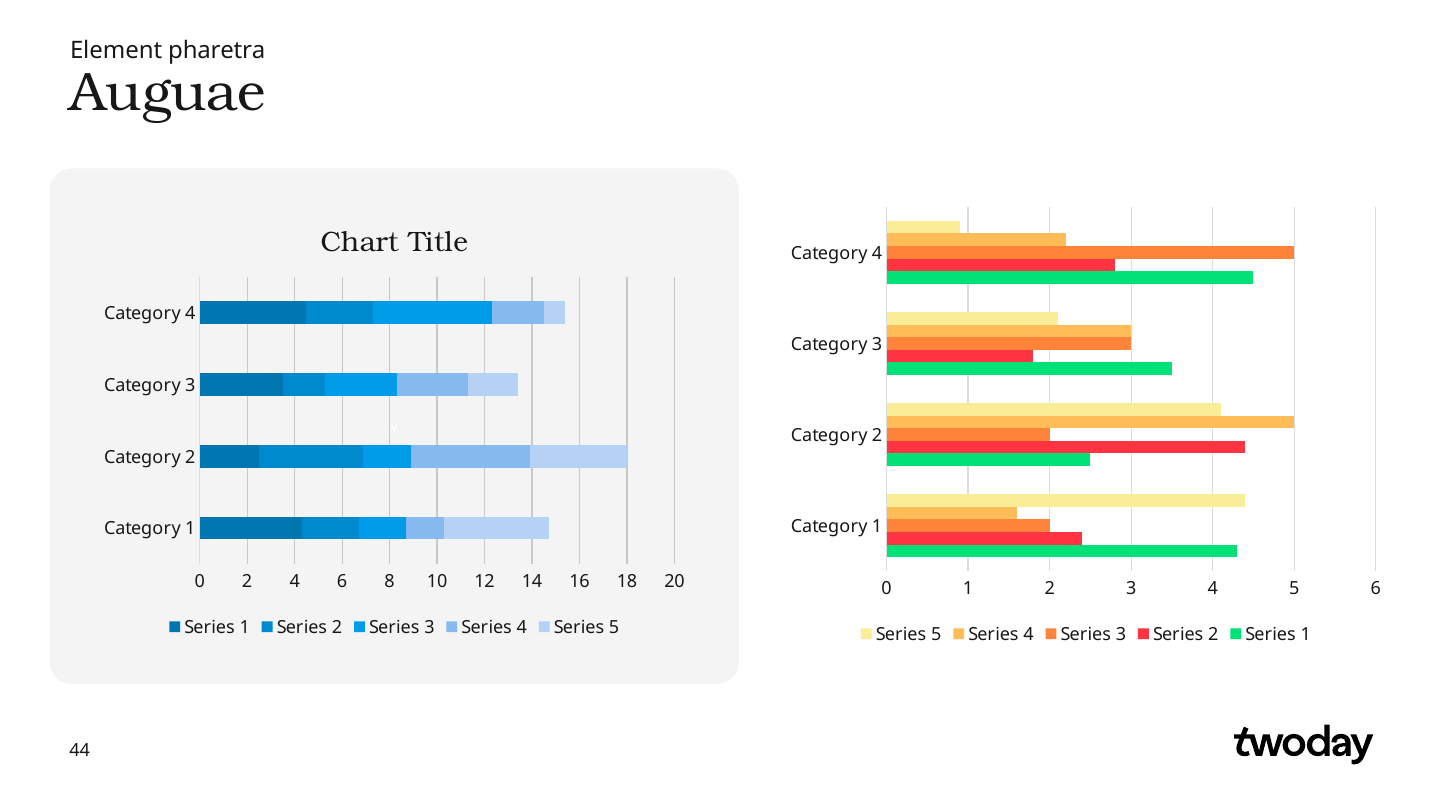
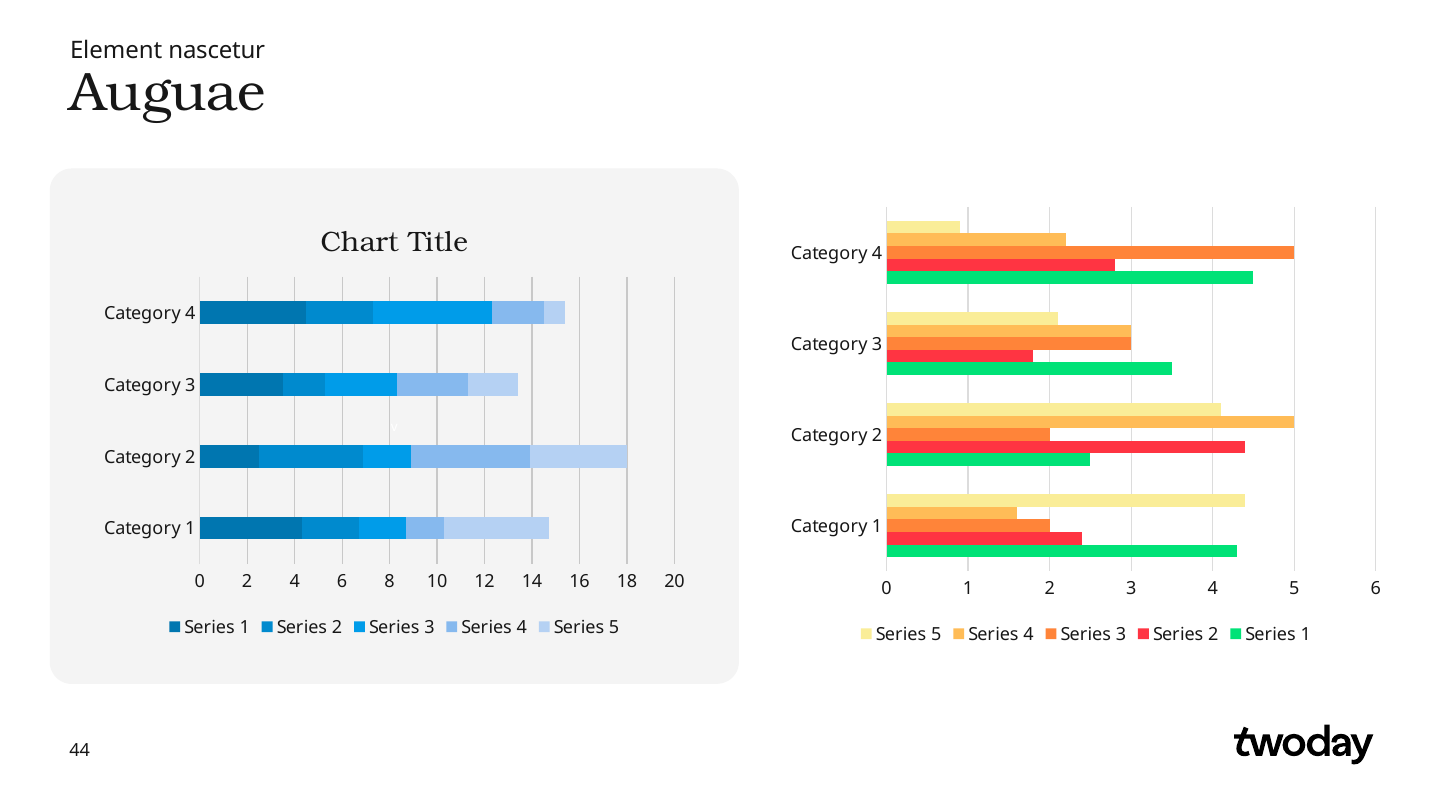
pharetra: pharetra -> nascetur
